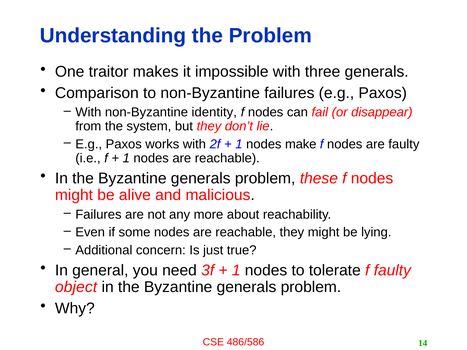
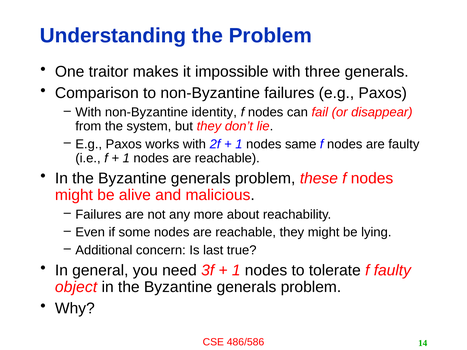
make: make -> same
just: just -> last
